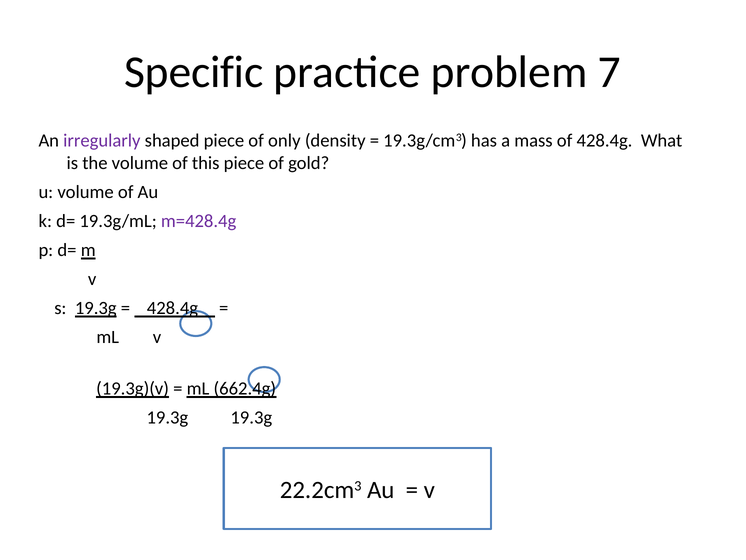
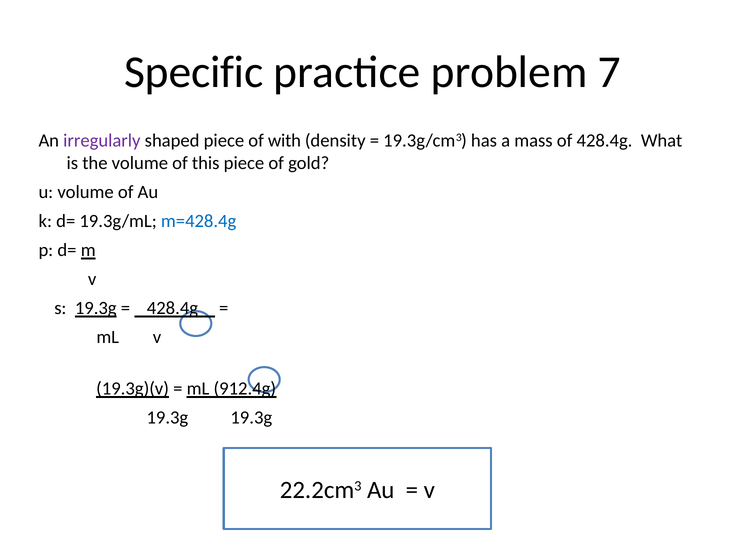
only: only -> with
m=428.4g colour: purple -> blue
662.4g: 662.4g -> 912.4g
